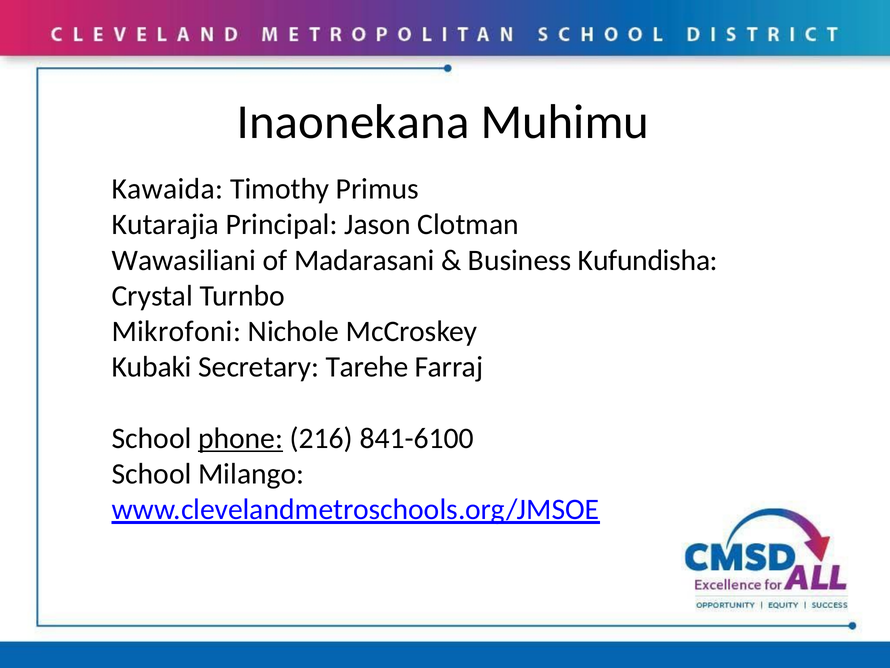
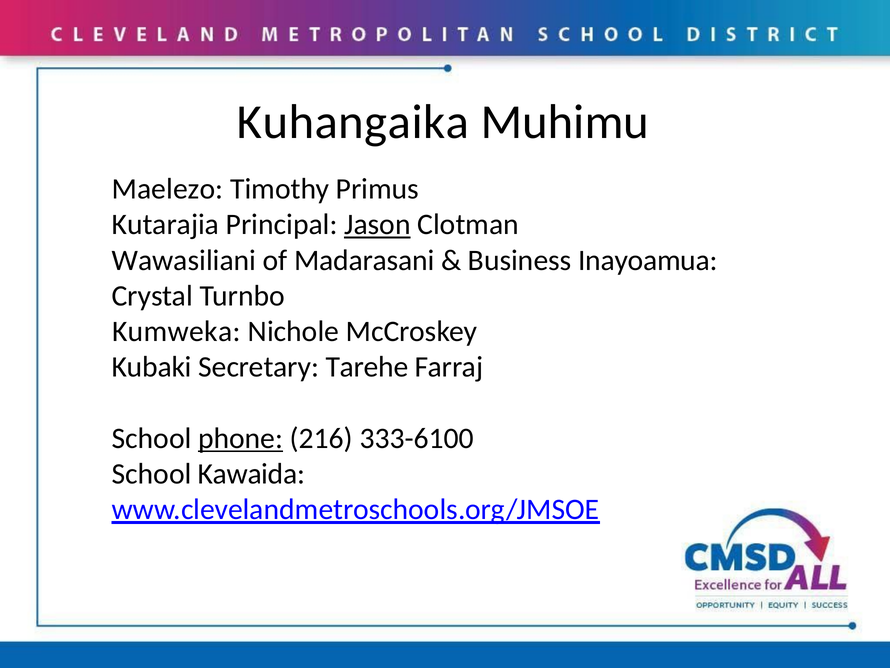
Inaonekana: Inaonekana -> Kuhangaika
Kawaida: Kawaida -> Maelezo
Jason underline: none -> present
Kufundisha: Kufundisha -> Inayoamua
Mikrofoni: Mikrofoni -> Kumweka
841-6100: 841-6100 -> 333-6100
Milango: Milango -> Kawaida
